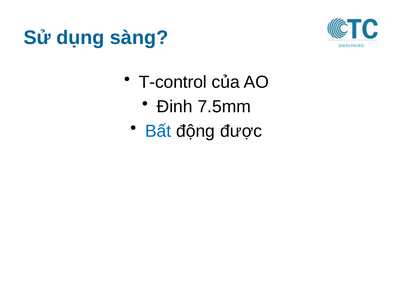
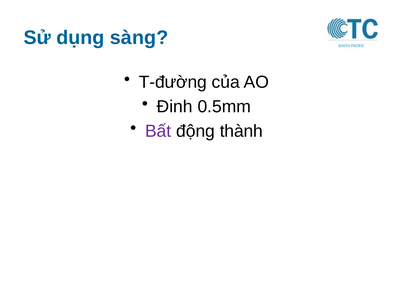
T-control: T-control -> T-đường
7.5mm: 7.5mm -> 0.5mm
Bất colour: blue -> purple
được: được -> thành
